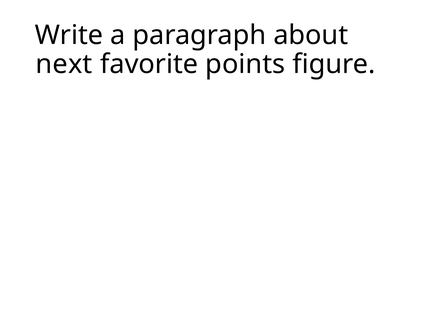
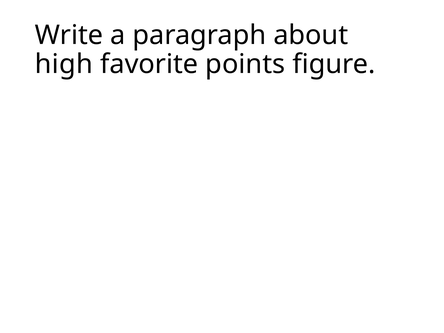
next: next -> high
